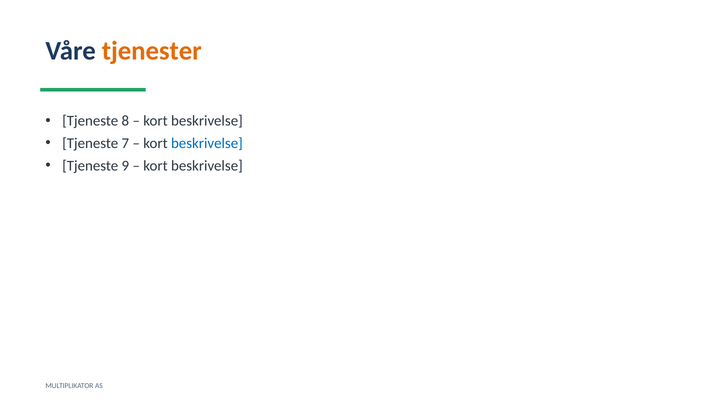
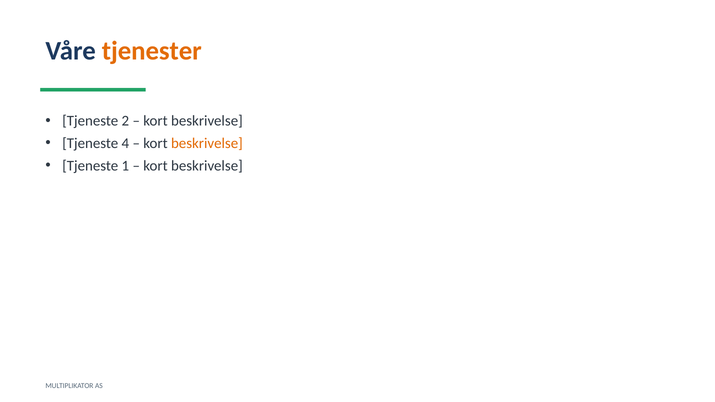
8: 8 -> 2
7: 7 -> 4
beskrivelse at (207, 143) colour: blue -> orange
9: 9 -> 1
